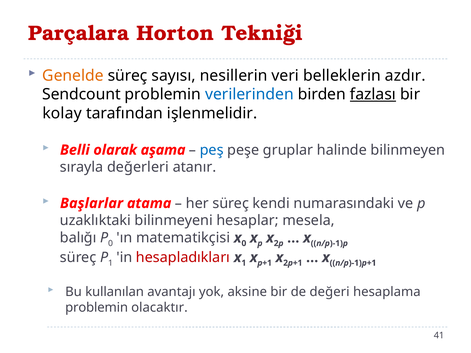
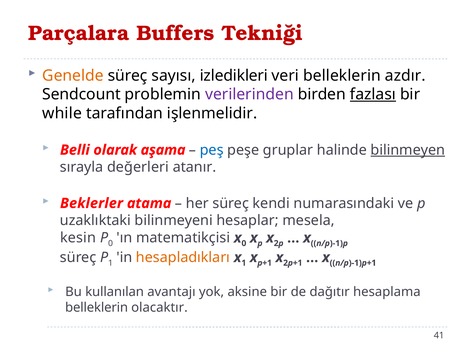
Horton: Horton -> Buffers
nesillerin: nesillerin -> izledikleri
verilerinden colour: blue -> purple
kolay: kolay -> while
bilinmeyen underline: none -> present
Başlarlar: Başlarlar -> Beklerler
balığı: balığı -> kesin
hesapladıkları colour: red -> orange
değeri: değeri -> dağıtır
problemin at (97, 308): problemin -> belleklerin
